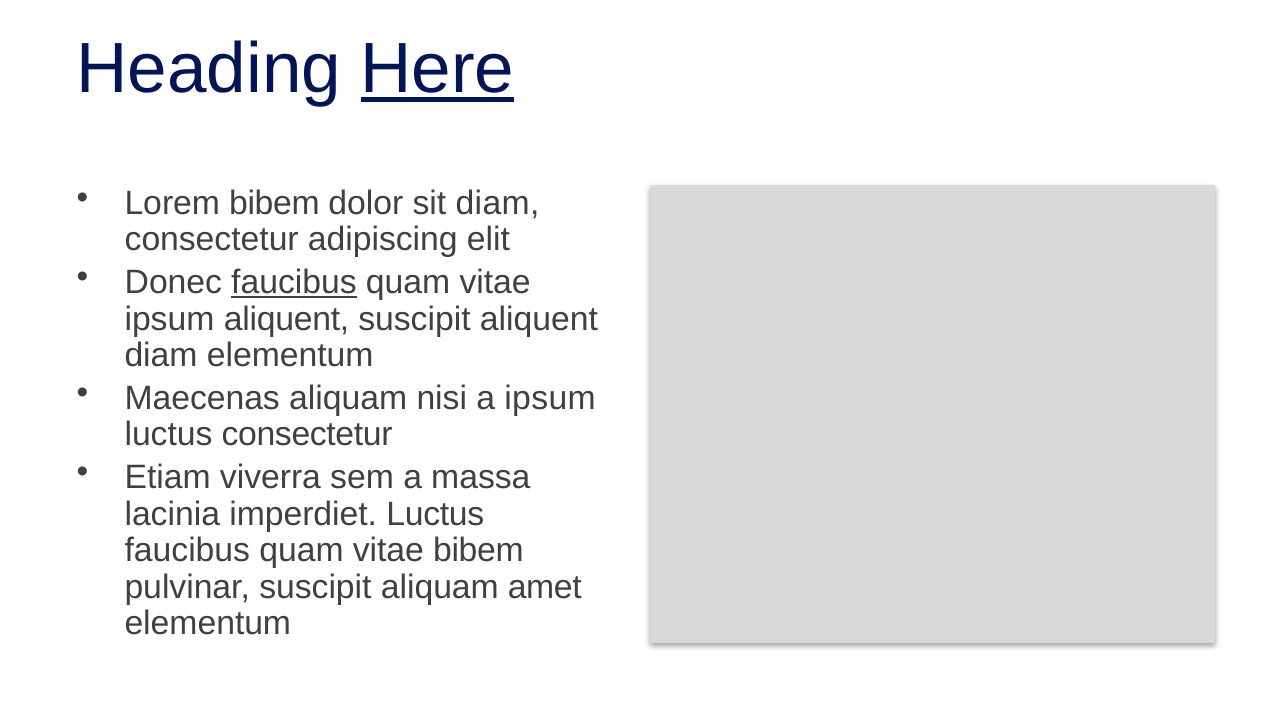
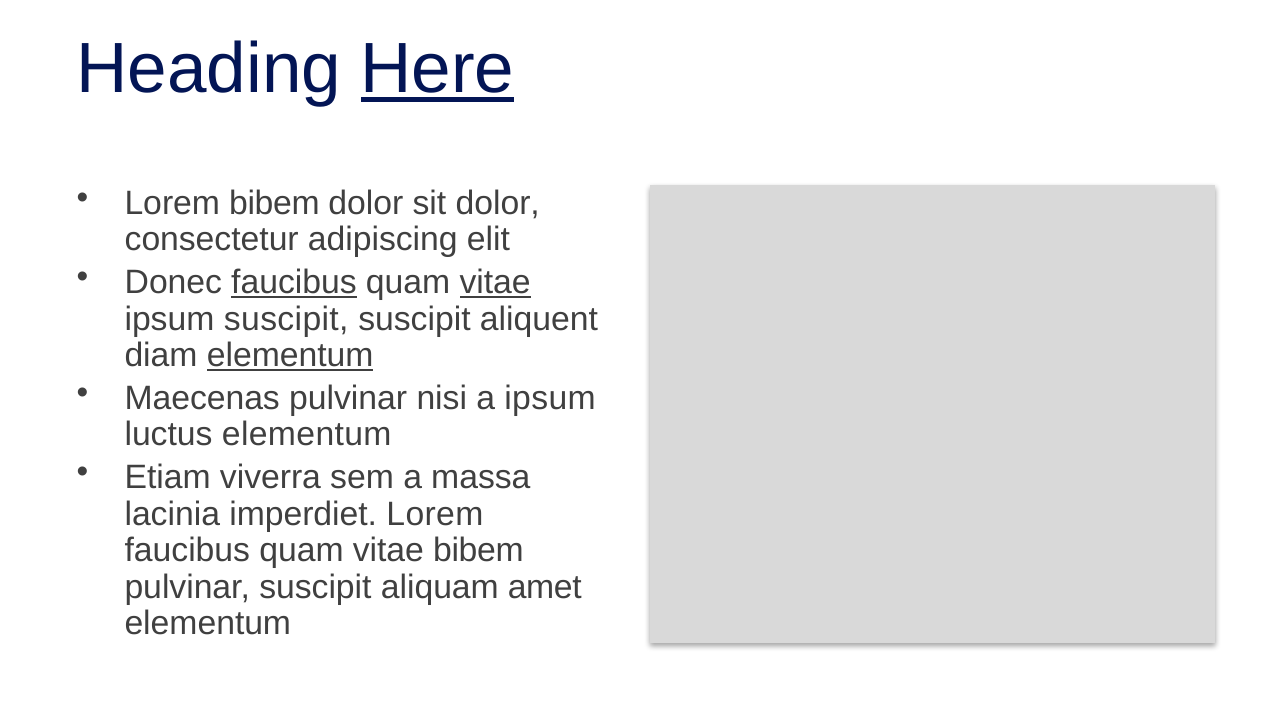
sit diam: diam -> dolor
vitae at (495, 282) underline: none -> present
ipsum aliquent: aliquent -> suscipit
elementum at (290, 355) underline: none -> present
Maecenas aliquam: aliquam -> pulvinar
luctus consectetur: consectetur -> elementum
imperdiet Luctus: Luctus -> Lorem
